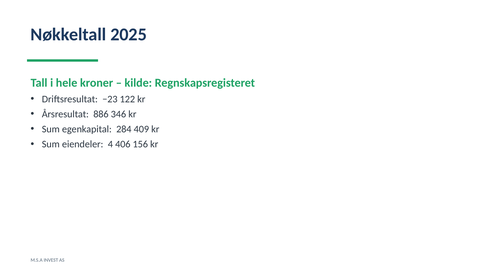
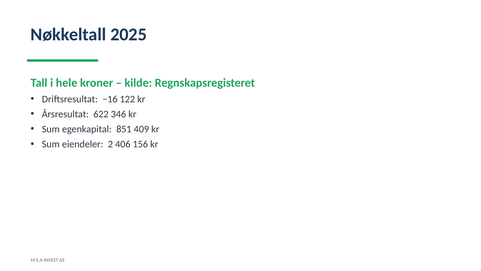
−23: −23 -> −16
886: 886 -> 622
284: 284 -> 851
4: 4 -> 2
